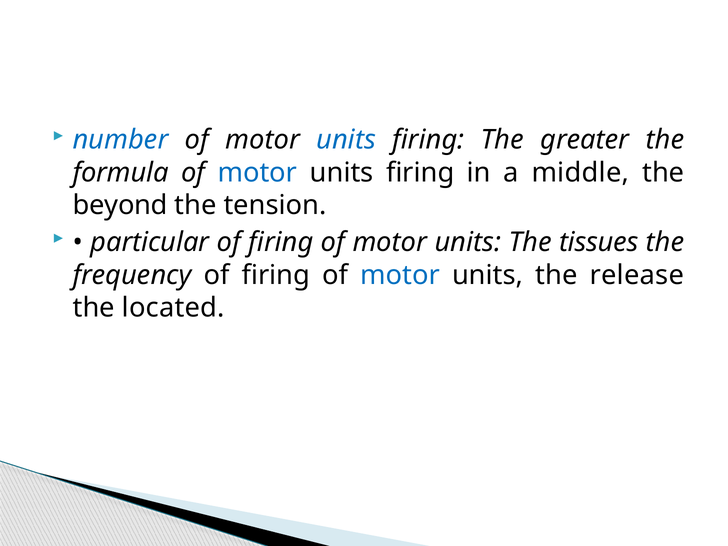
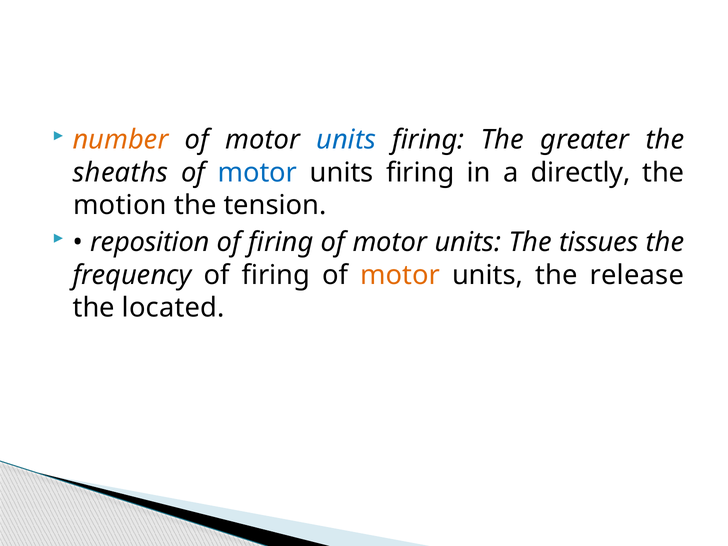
number colour: blue -> orange
formula: formula -> sheaths
middle: middle -> directly
beyond: beyond -> motion
particular: particular -> reposition
motor at (400, 275) colour: blue -> orange
